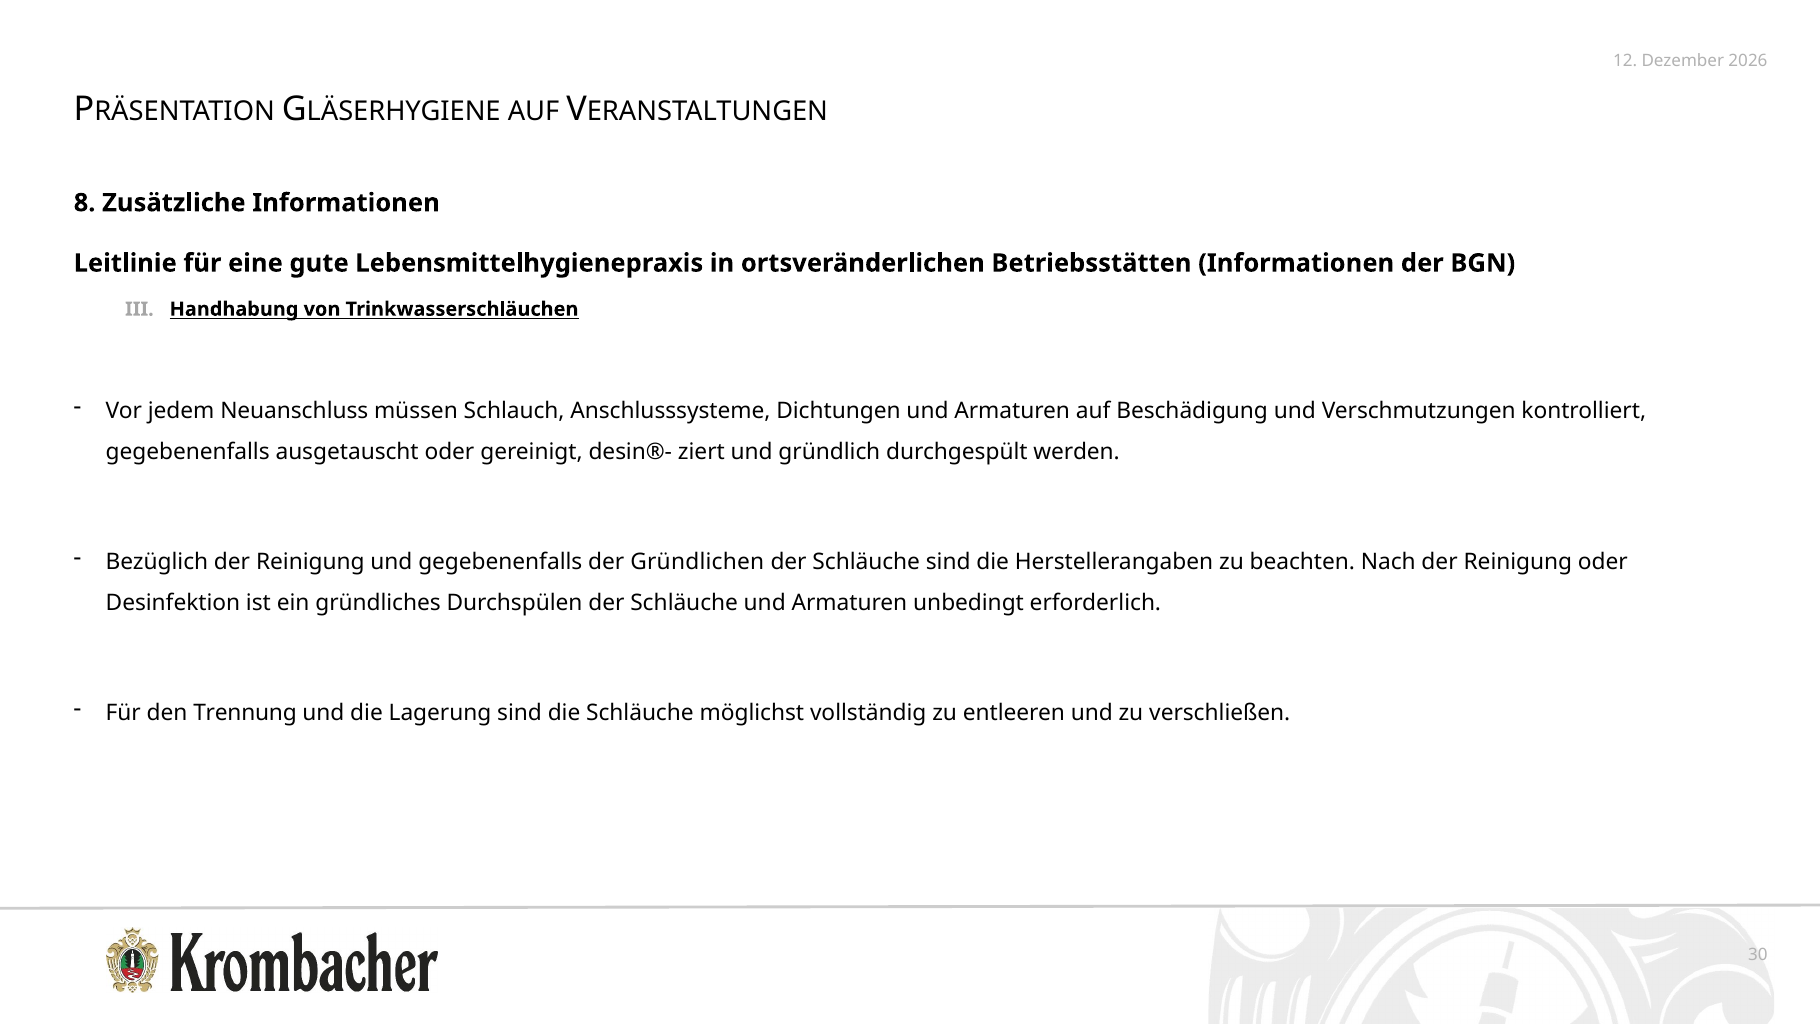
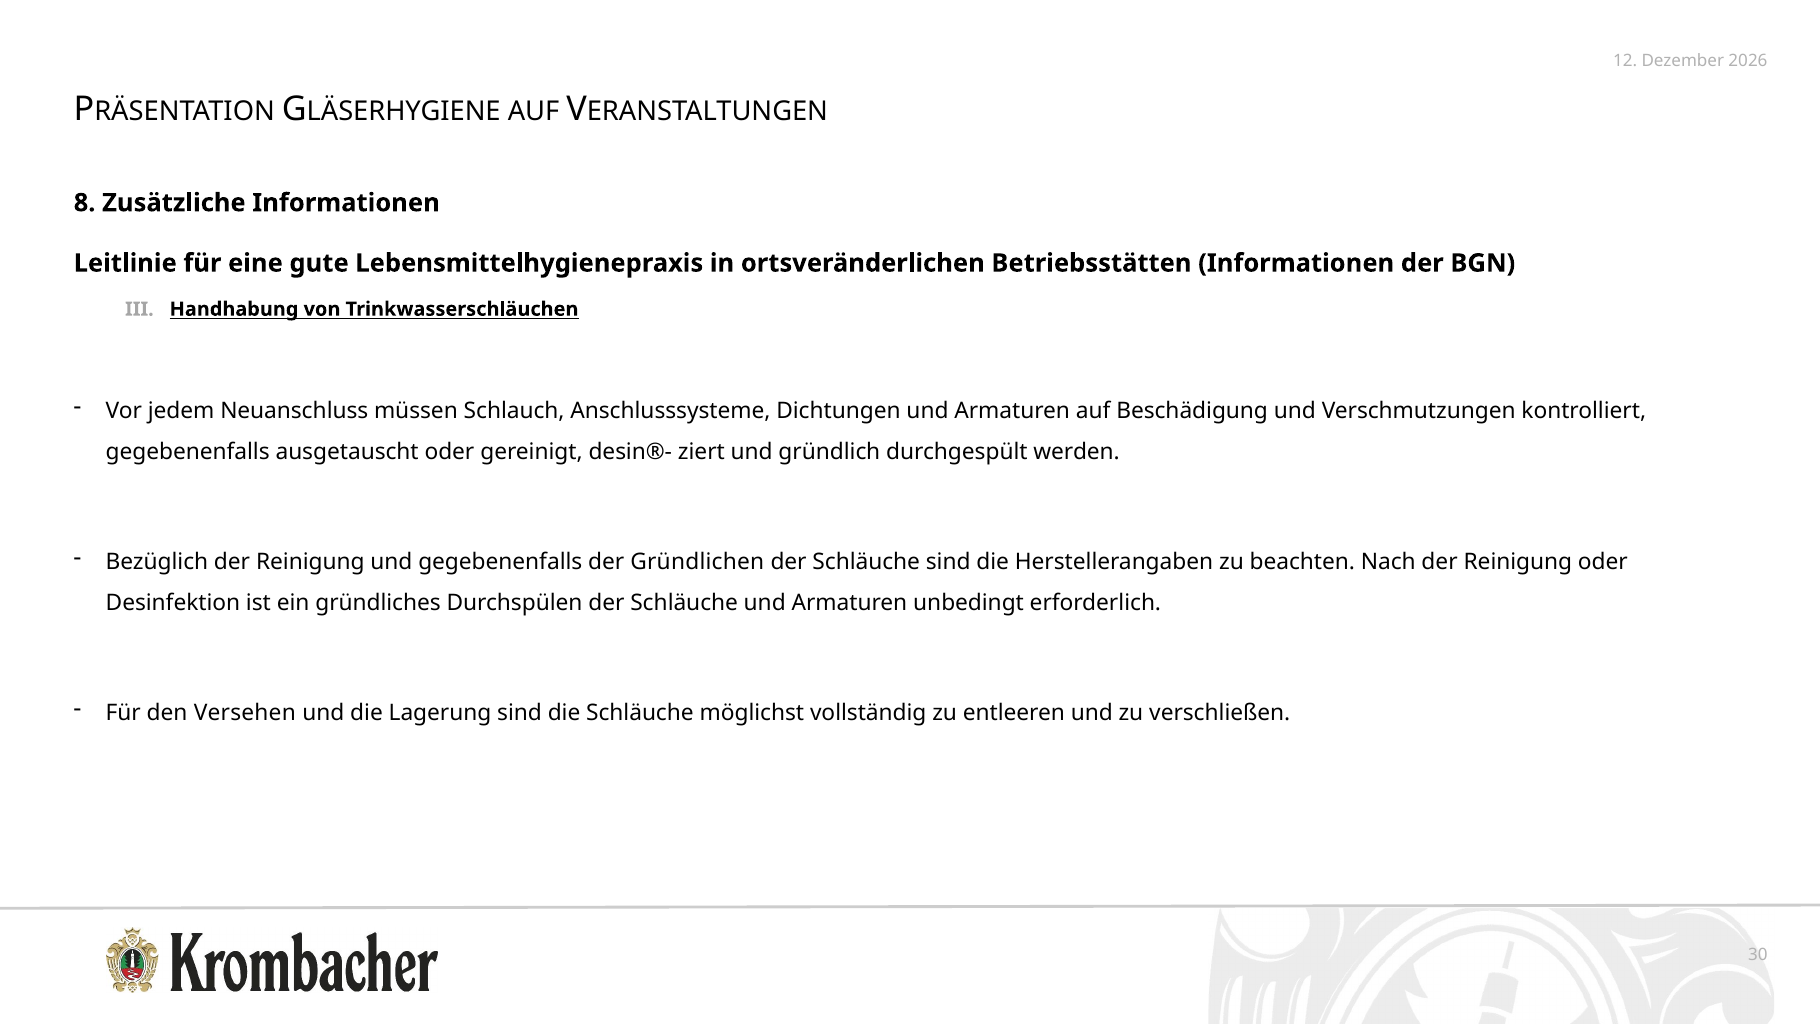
Trennung: Trennung -> Versehen
